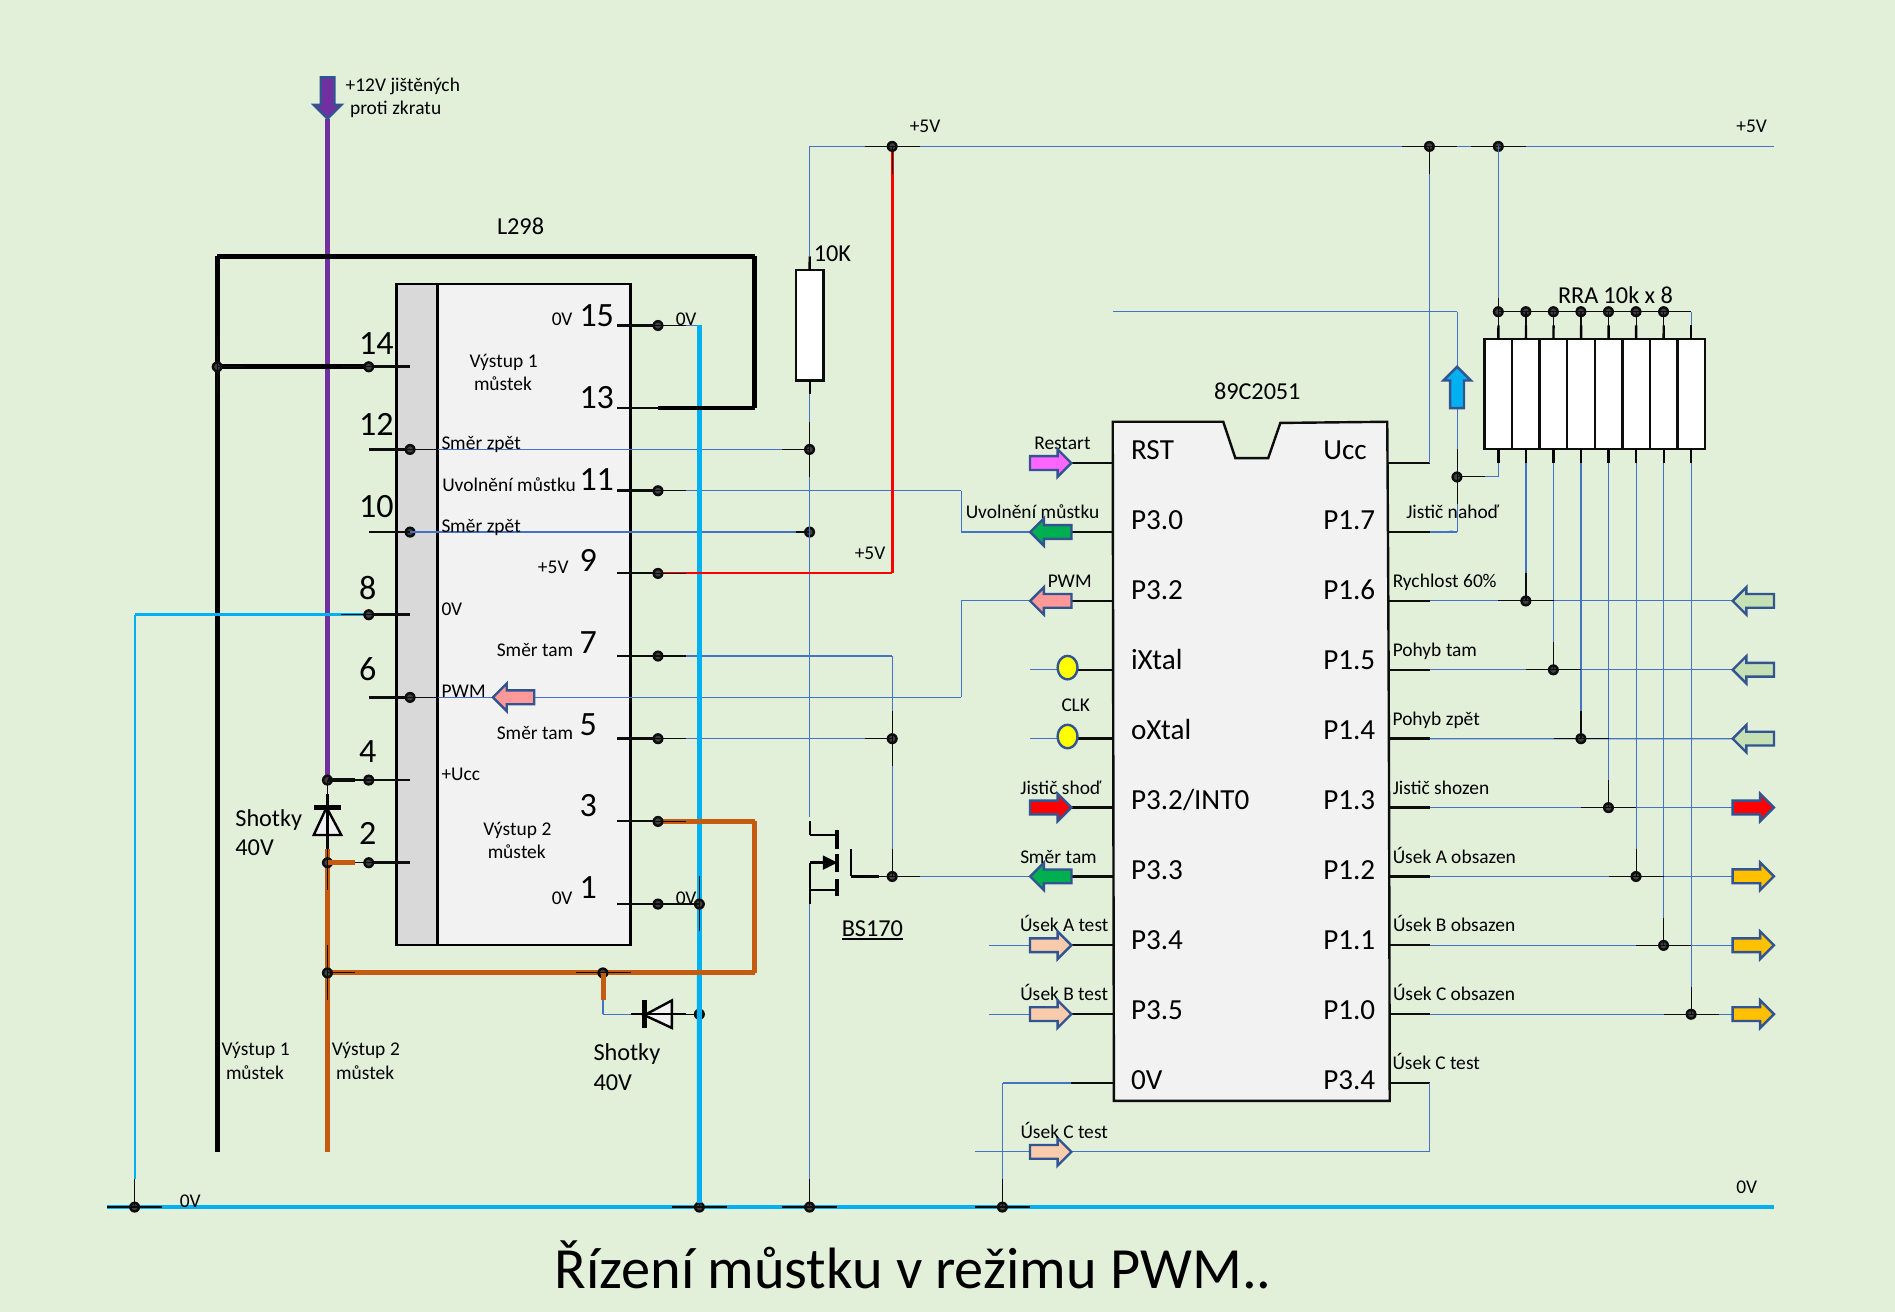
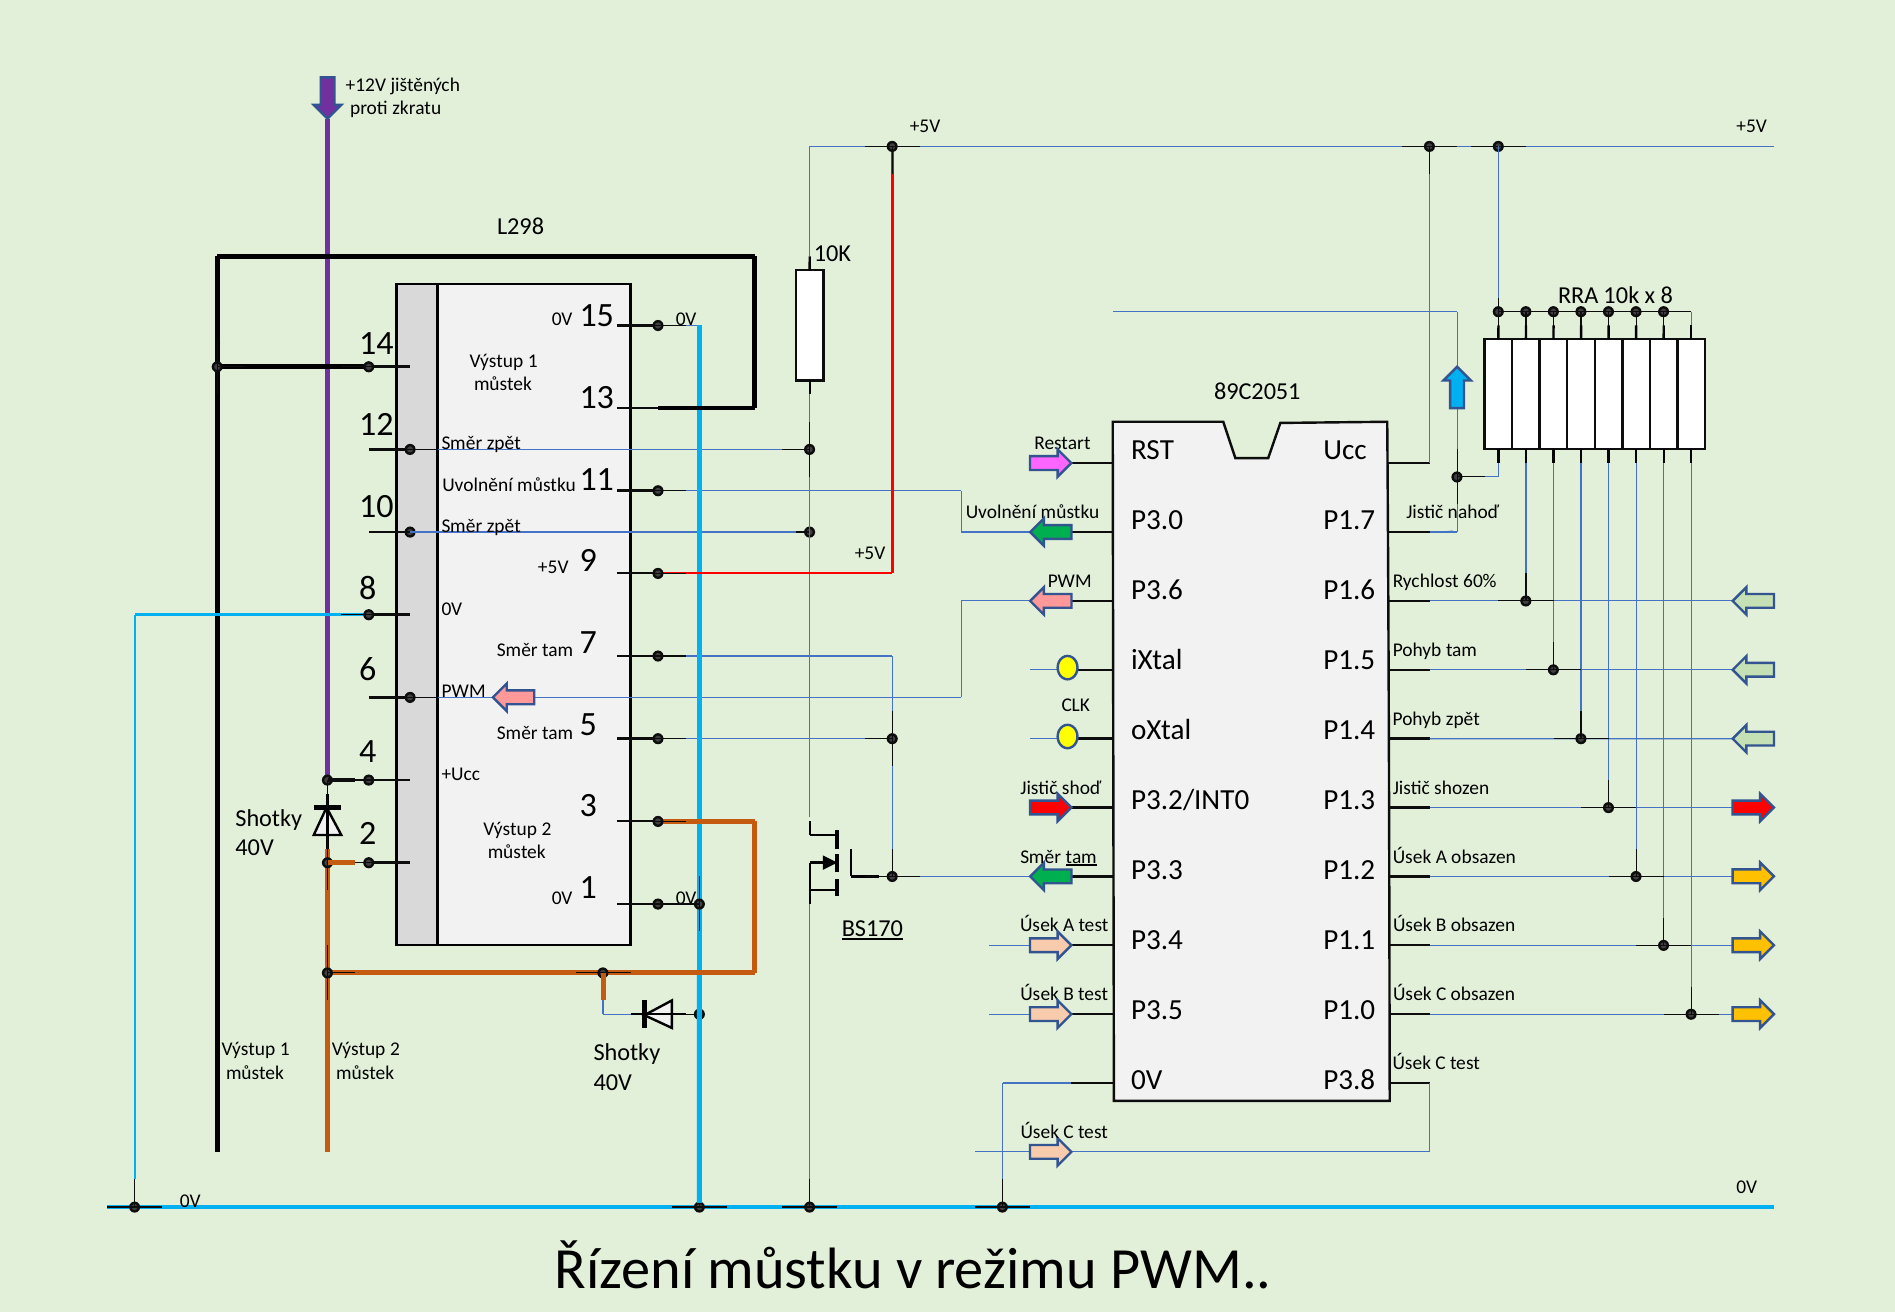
P3.2: P3.2 -> P3.6
tam at (1081, 857) underline: none -> present
P3.4 at (1349, 1080): P3.4 -> P3.8
